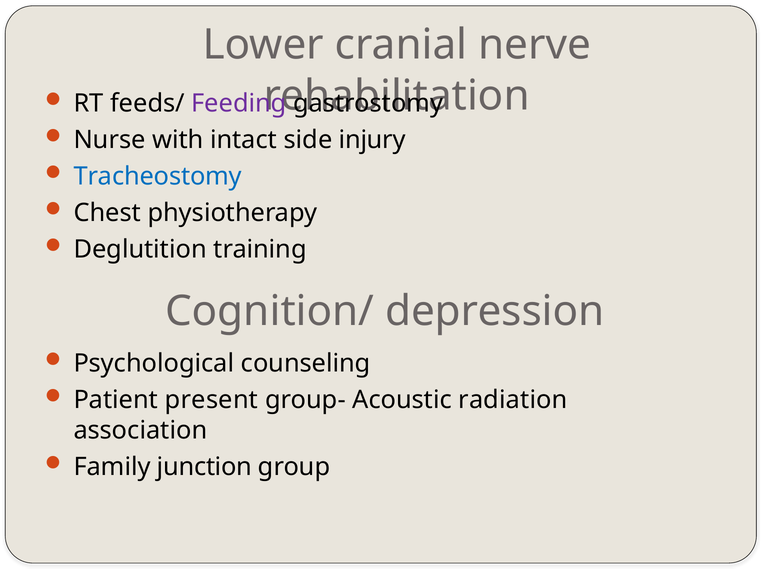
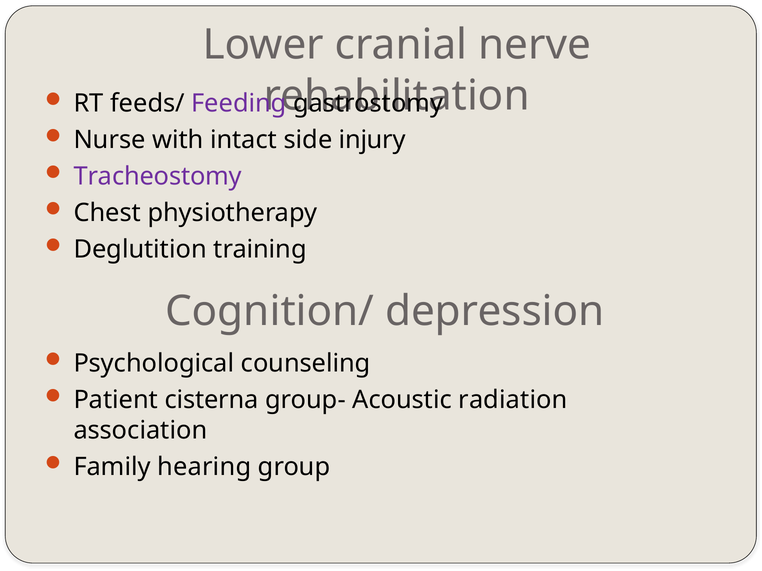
Tracheostomy colour: blue -> purple
present: present -> cisterna
junction: junction -> hearing
